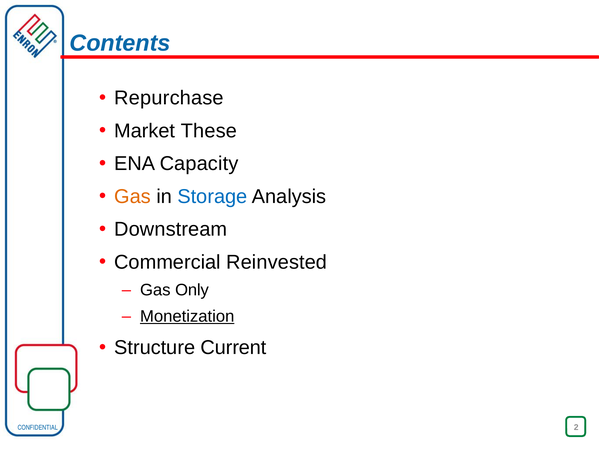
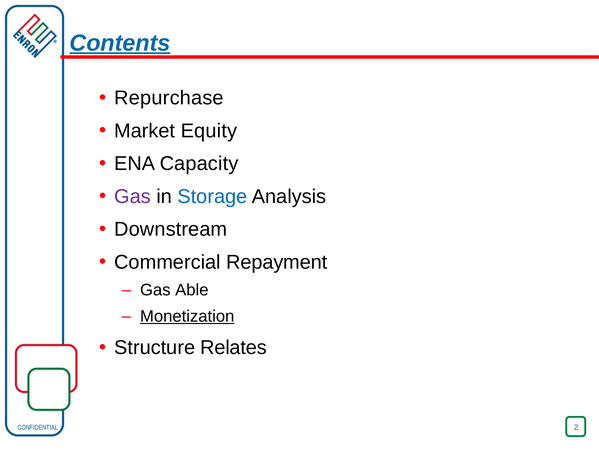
Contents underline: none -> present
These: These -> Equity
Gas at (133, 196) colour: orange -> purple
Reinvested: Reinvested -> Repayment
Only: Only -> Able
Current: Current -> Relates
